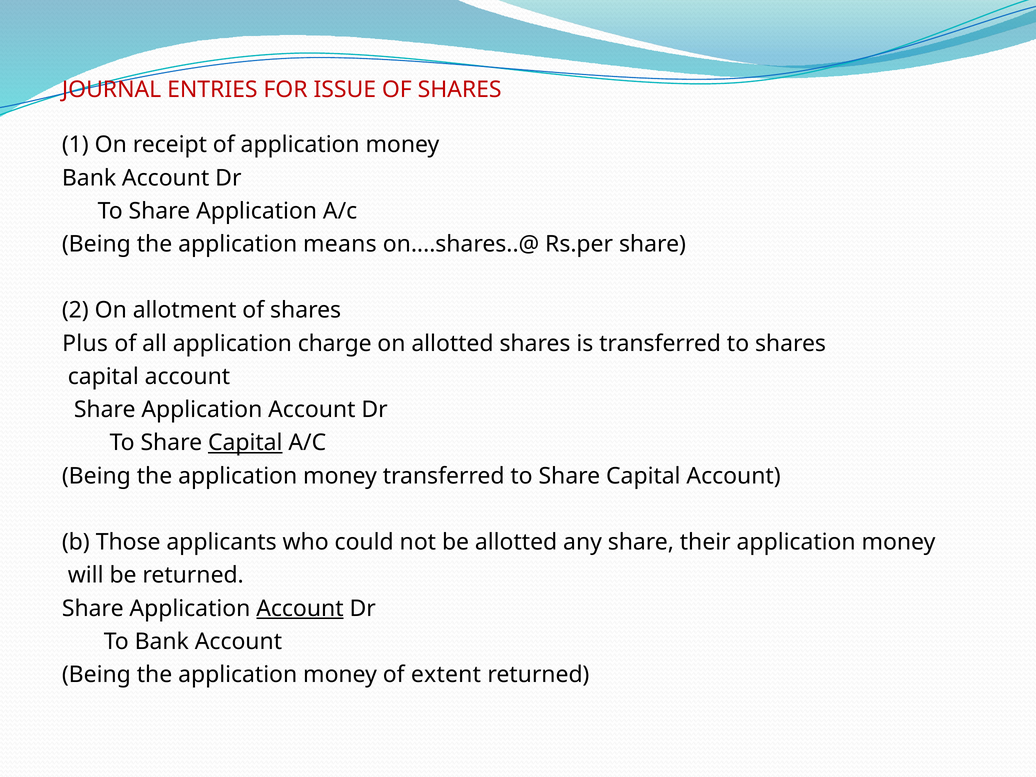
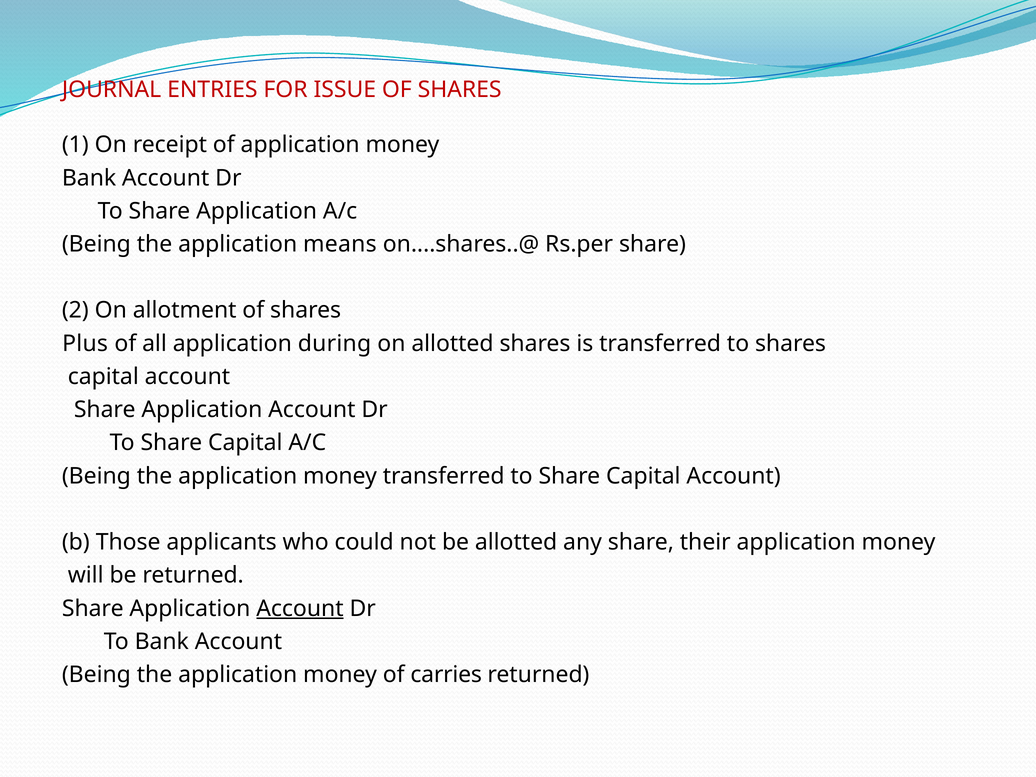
charge: charge -> during
Capital at (245, 443) underline: present -> none
extent: extent -> carries
